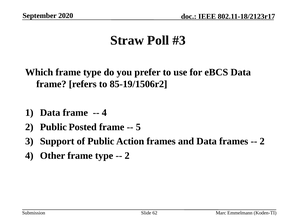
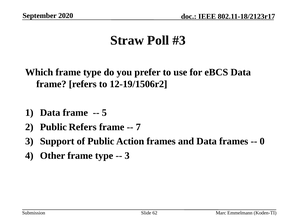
85-19/1506r2: 85-19/1506r2 -> 12-19/1506r2
4 at (104, 113): 4 -> 5
Public Posted: Posted -> Refers
5: 5 -> 7
2 at (262, 141): 2 -> 0
2 at (127, 156): 2 -> 3
